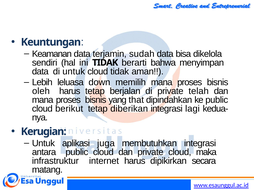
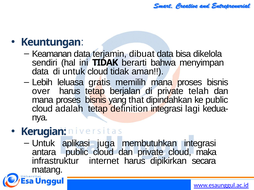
sudah: sudah -> dibuat
down: down -> gratis
oleh: oleh -> over
berikut: berikut -> adalah
diberikan: diberikan -> definition
